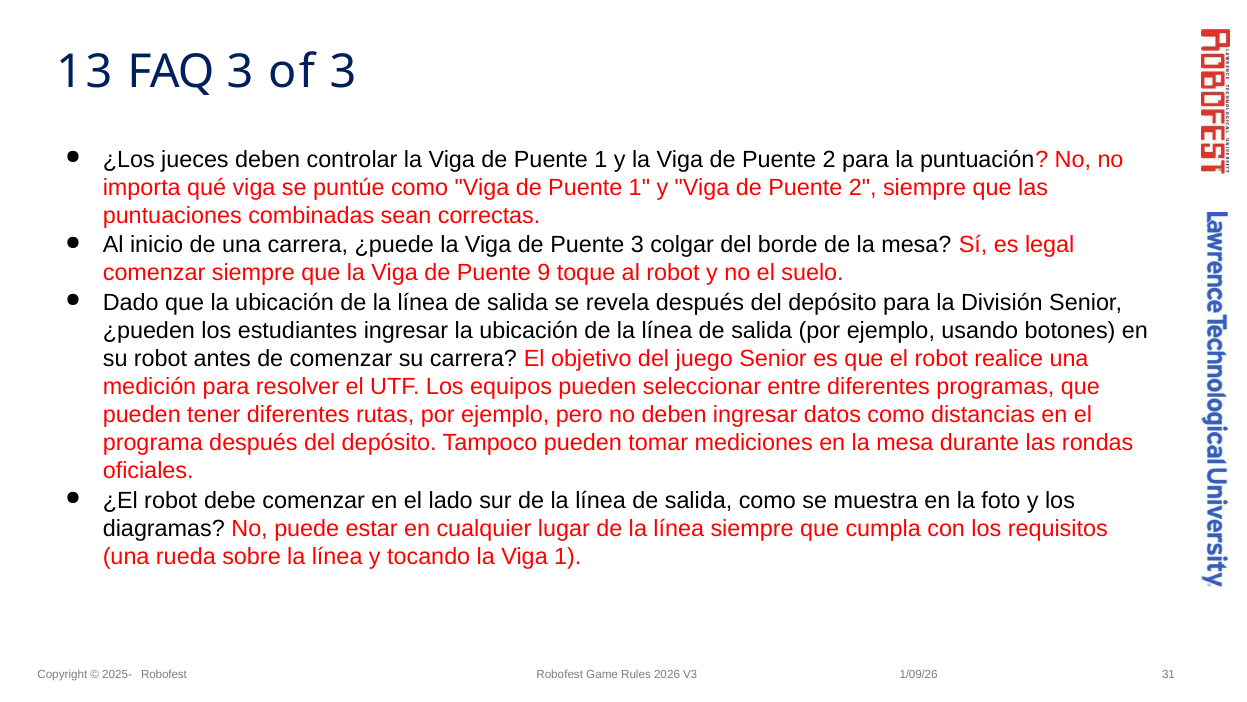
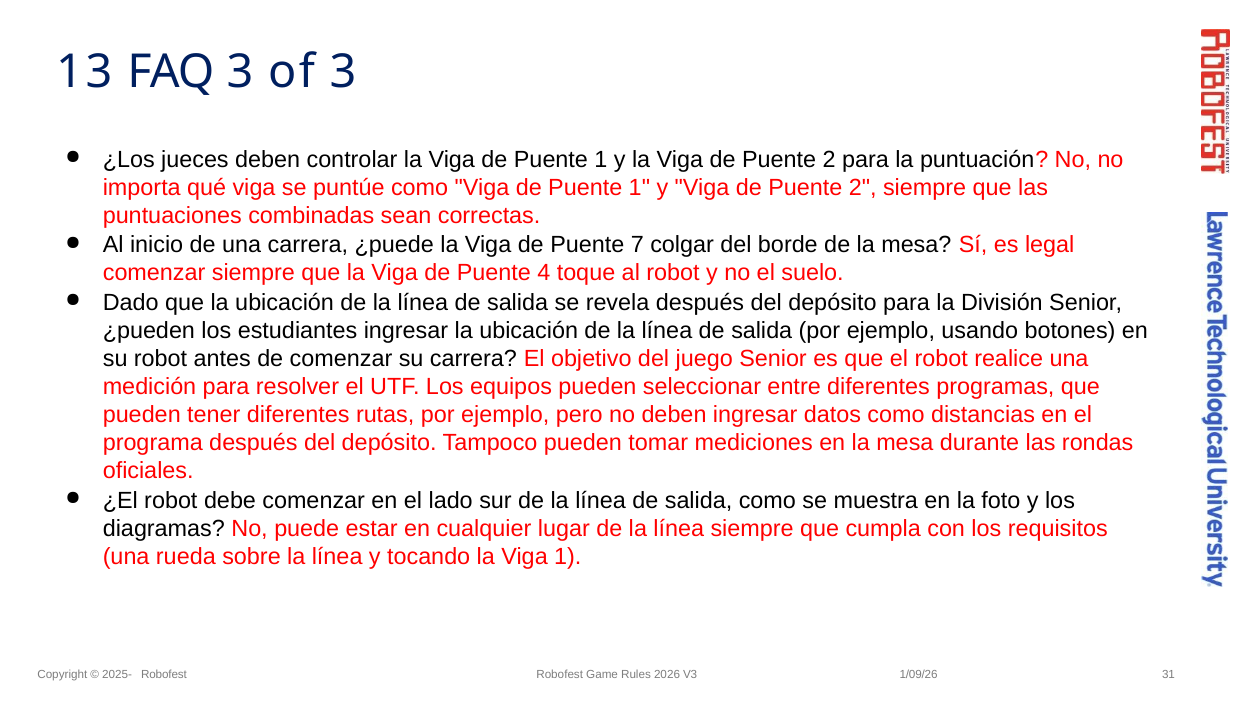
Puente 3: 3 -> 7
9: 9 -> 4
